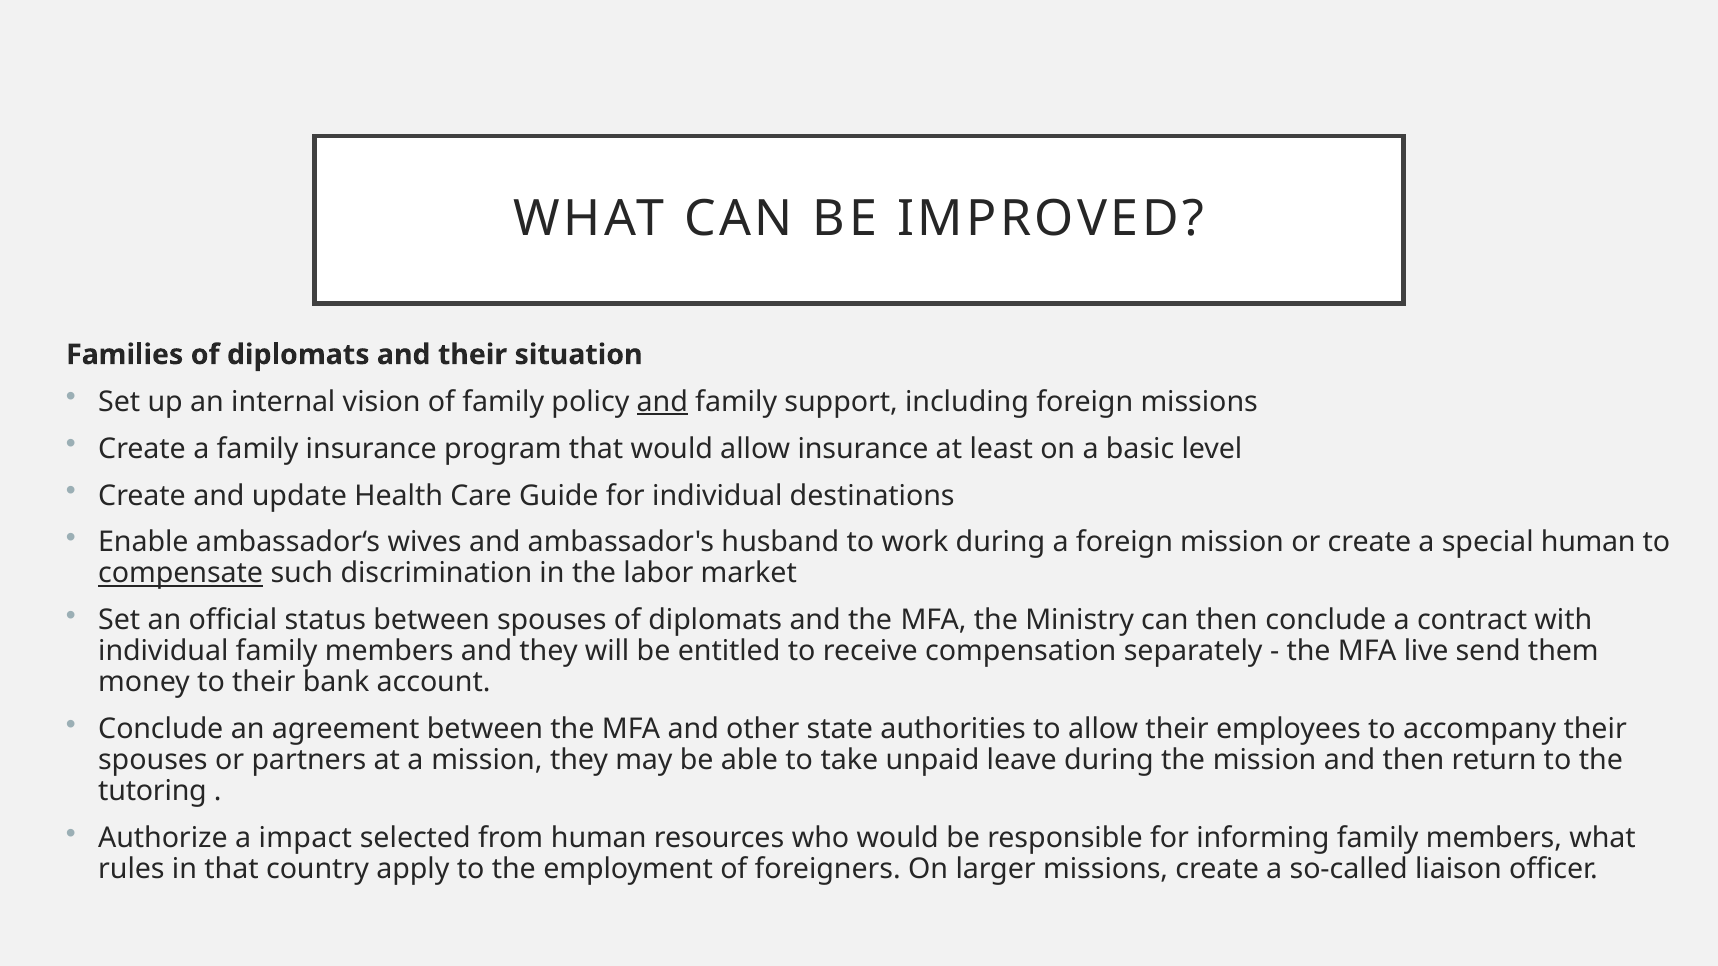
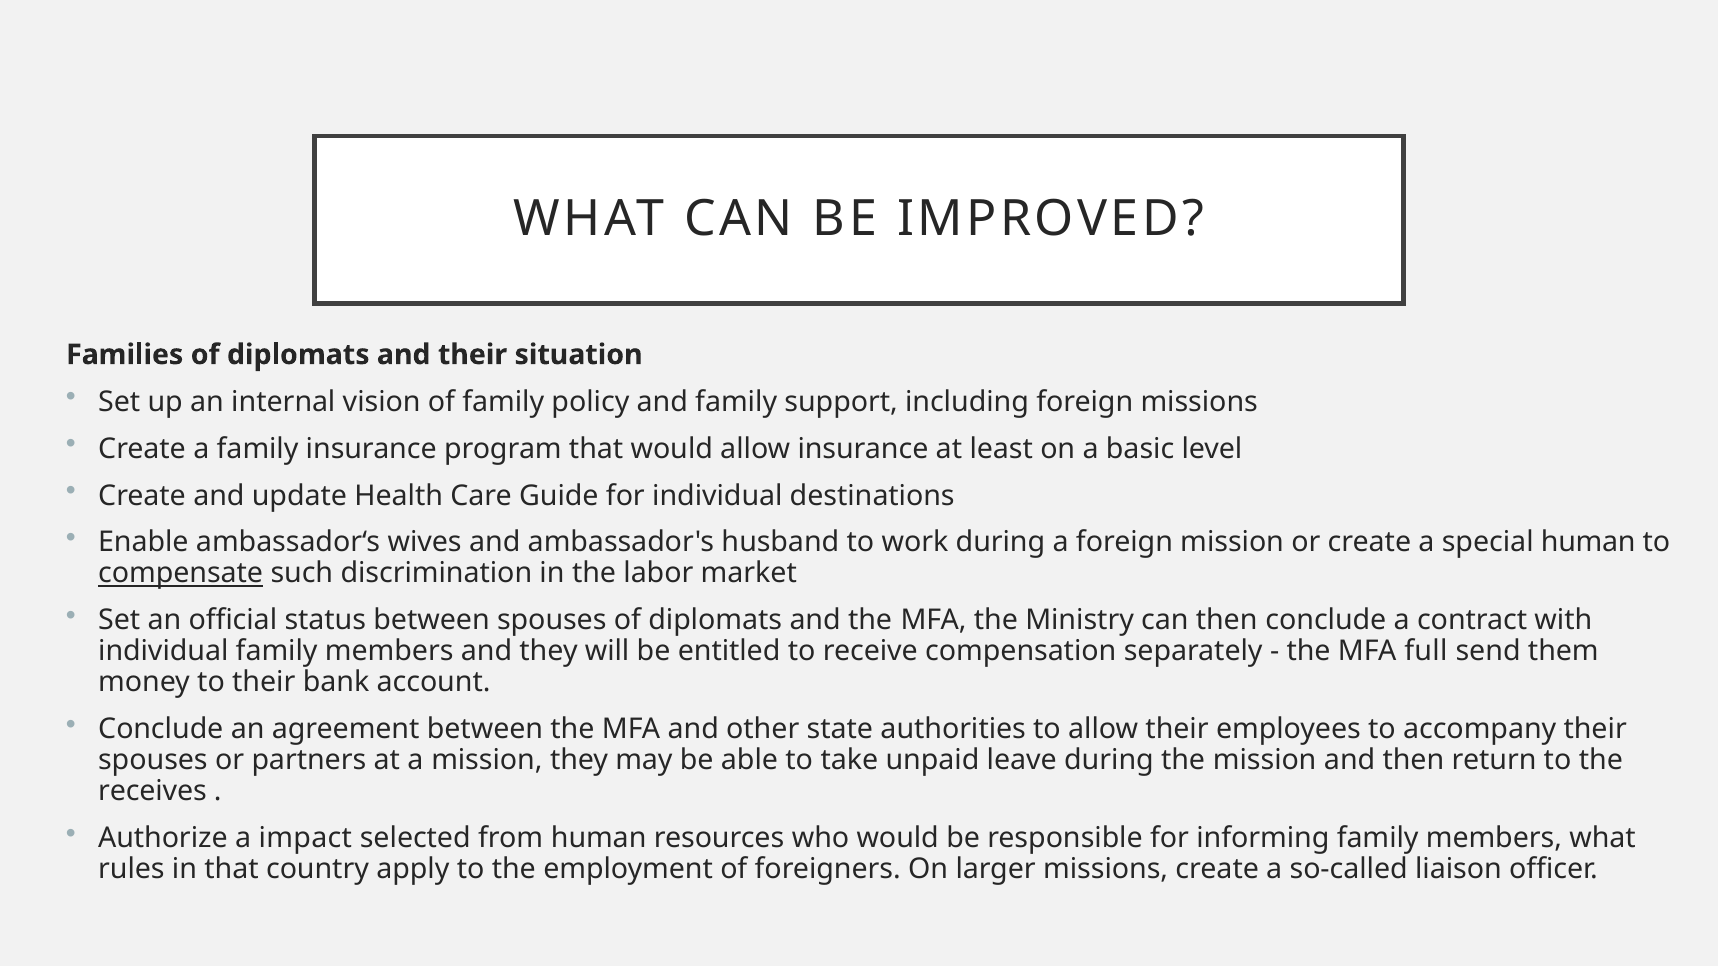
and at (662, 402) underline: present -> none
live: live -> full
tutoring: tutoring -> receives
